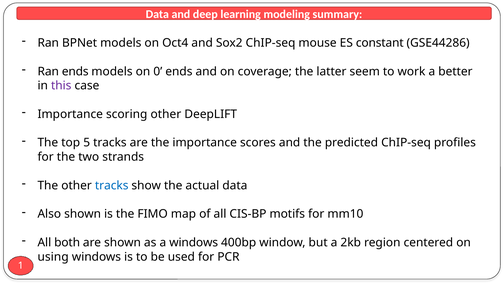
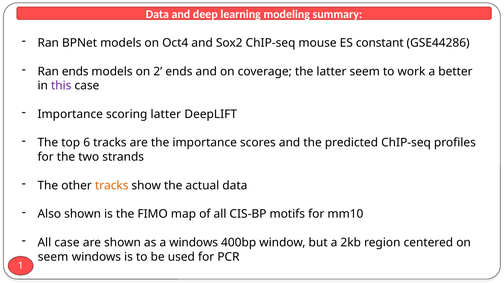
0: 0 -> 2
scoring other: other -> latter
5: 5 -> 6
tracks at (112, 186) colour: blue -> orange
All both: both -> case
using at (53, 257): using -> seem
